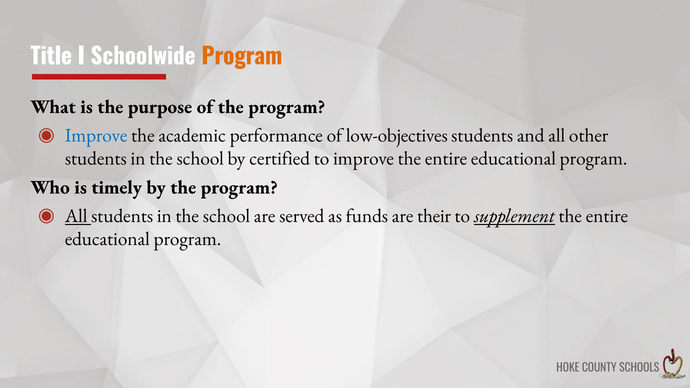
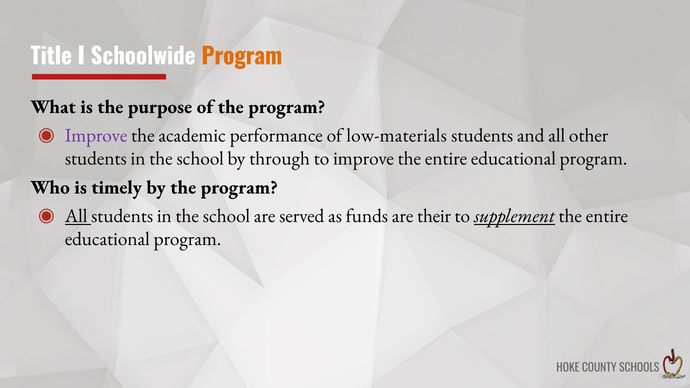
Improve at (96, 135) colour: blue -> purple
low-objectives: low-objectives -> low-materials
certified: certified -> through
